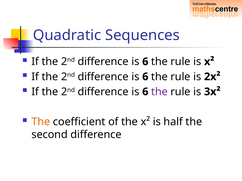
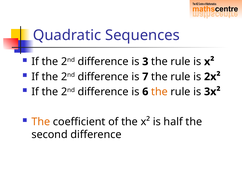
6 at (145, 62): 6 -> 3
6 at (145, 77): 6 -> 7
the at (159, 92) colour: purple -> orange
